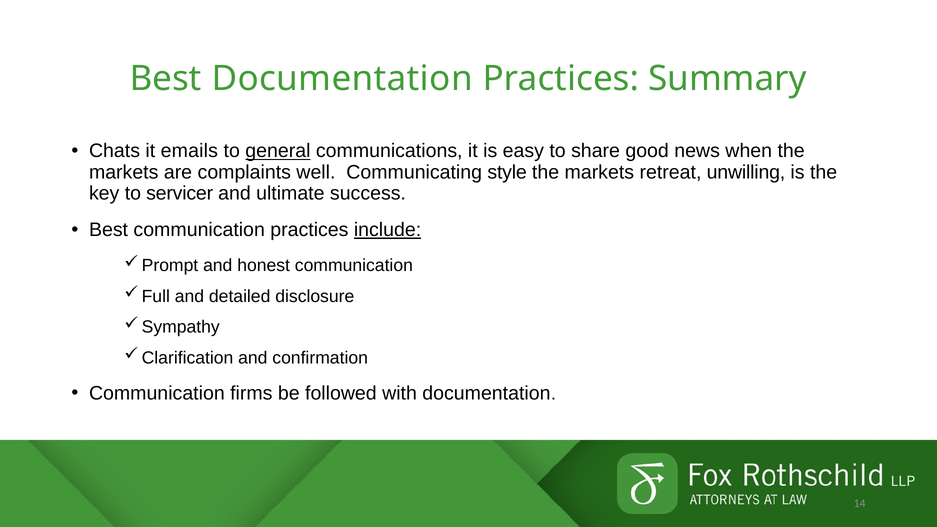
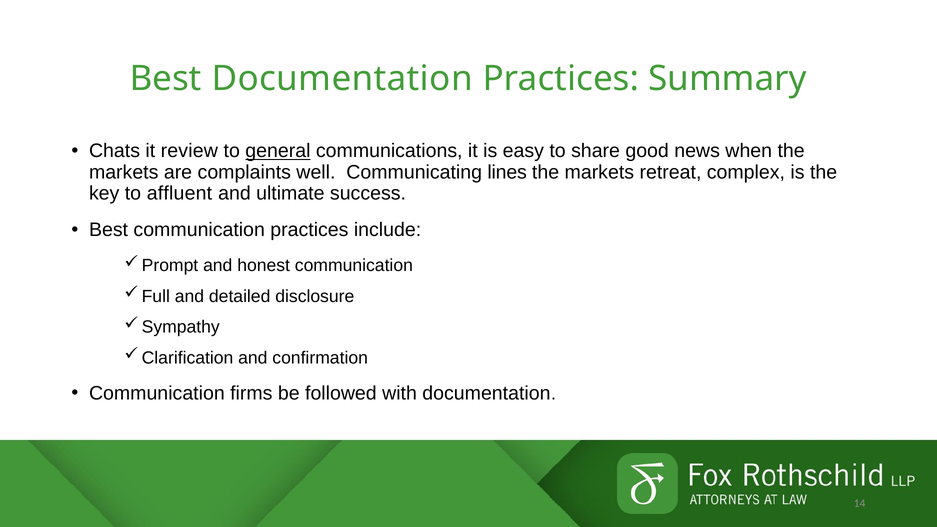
emails: emails -> review
style: style -> lines
unwilling: unwilling -> complex
servicer: servicer -> affluent
include underline: present -> none
